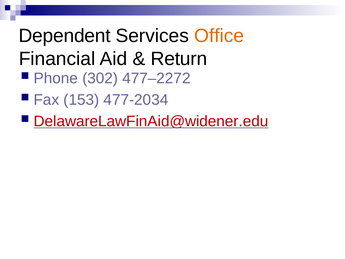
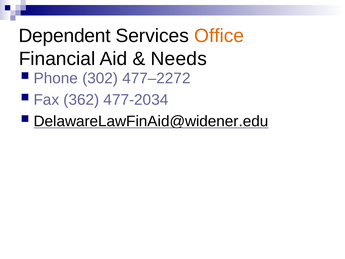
Return: Return -> Needs
153: 153 -> 362
DelawareLawFinAid@widener.edu colour: red -> black
